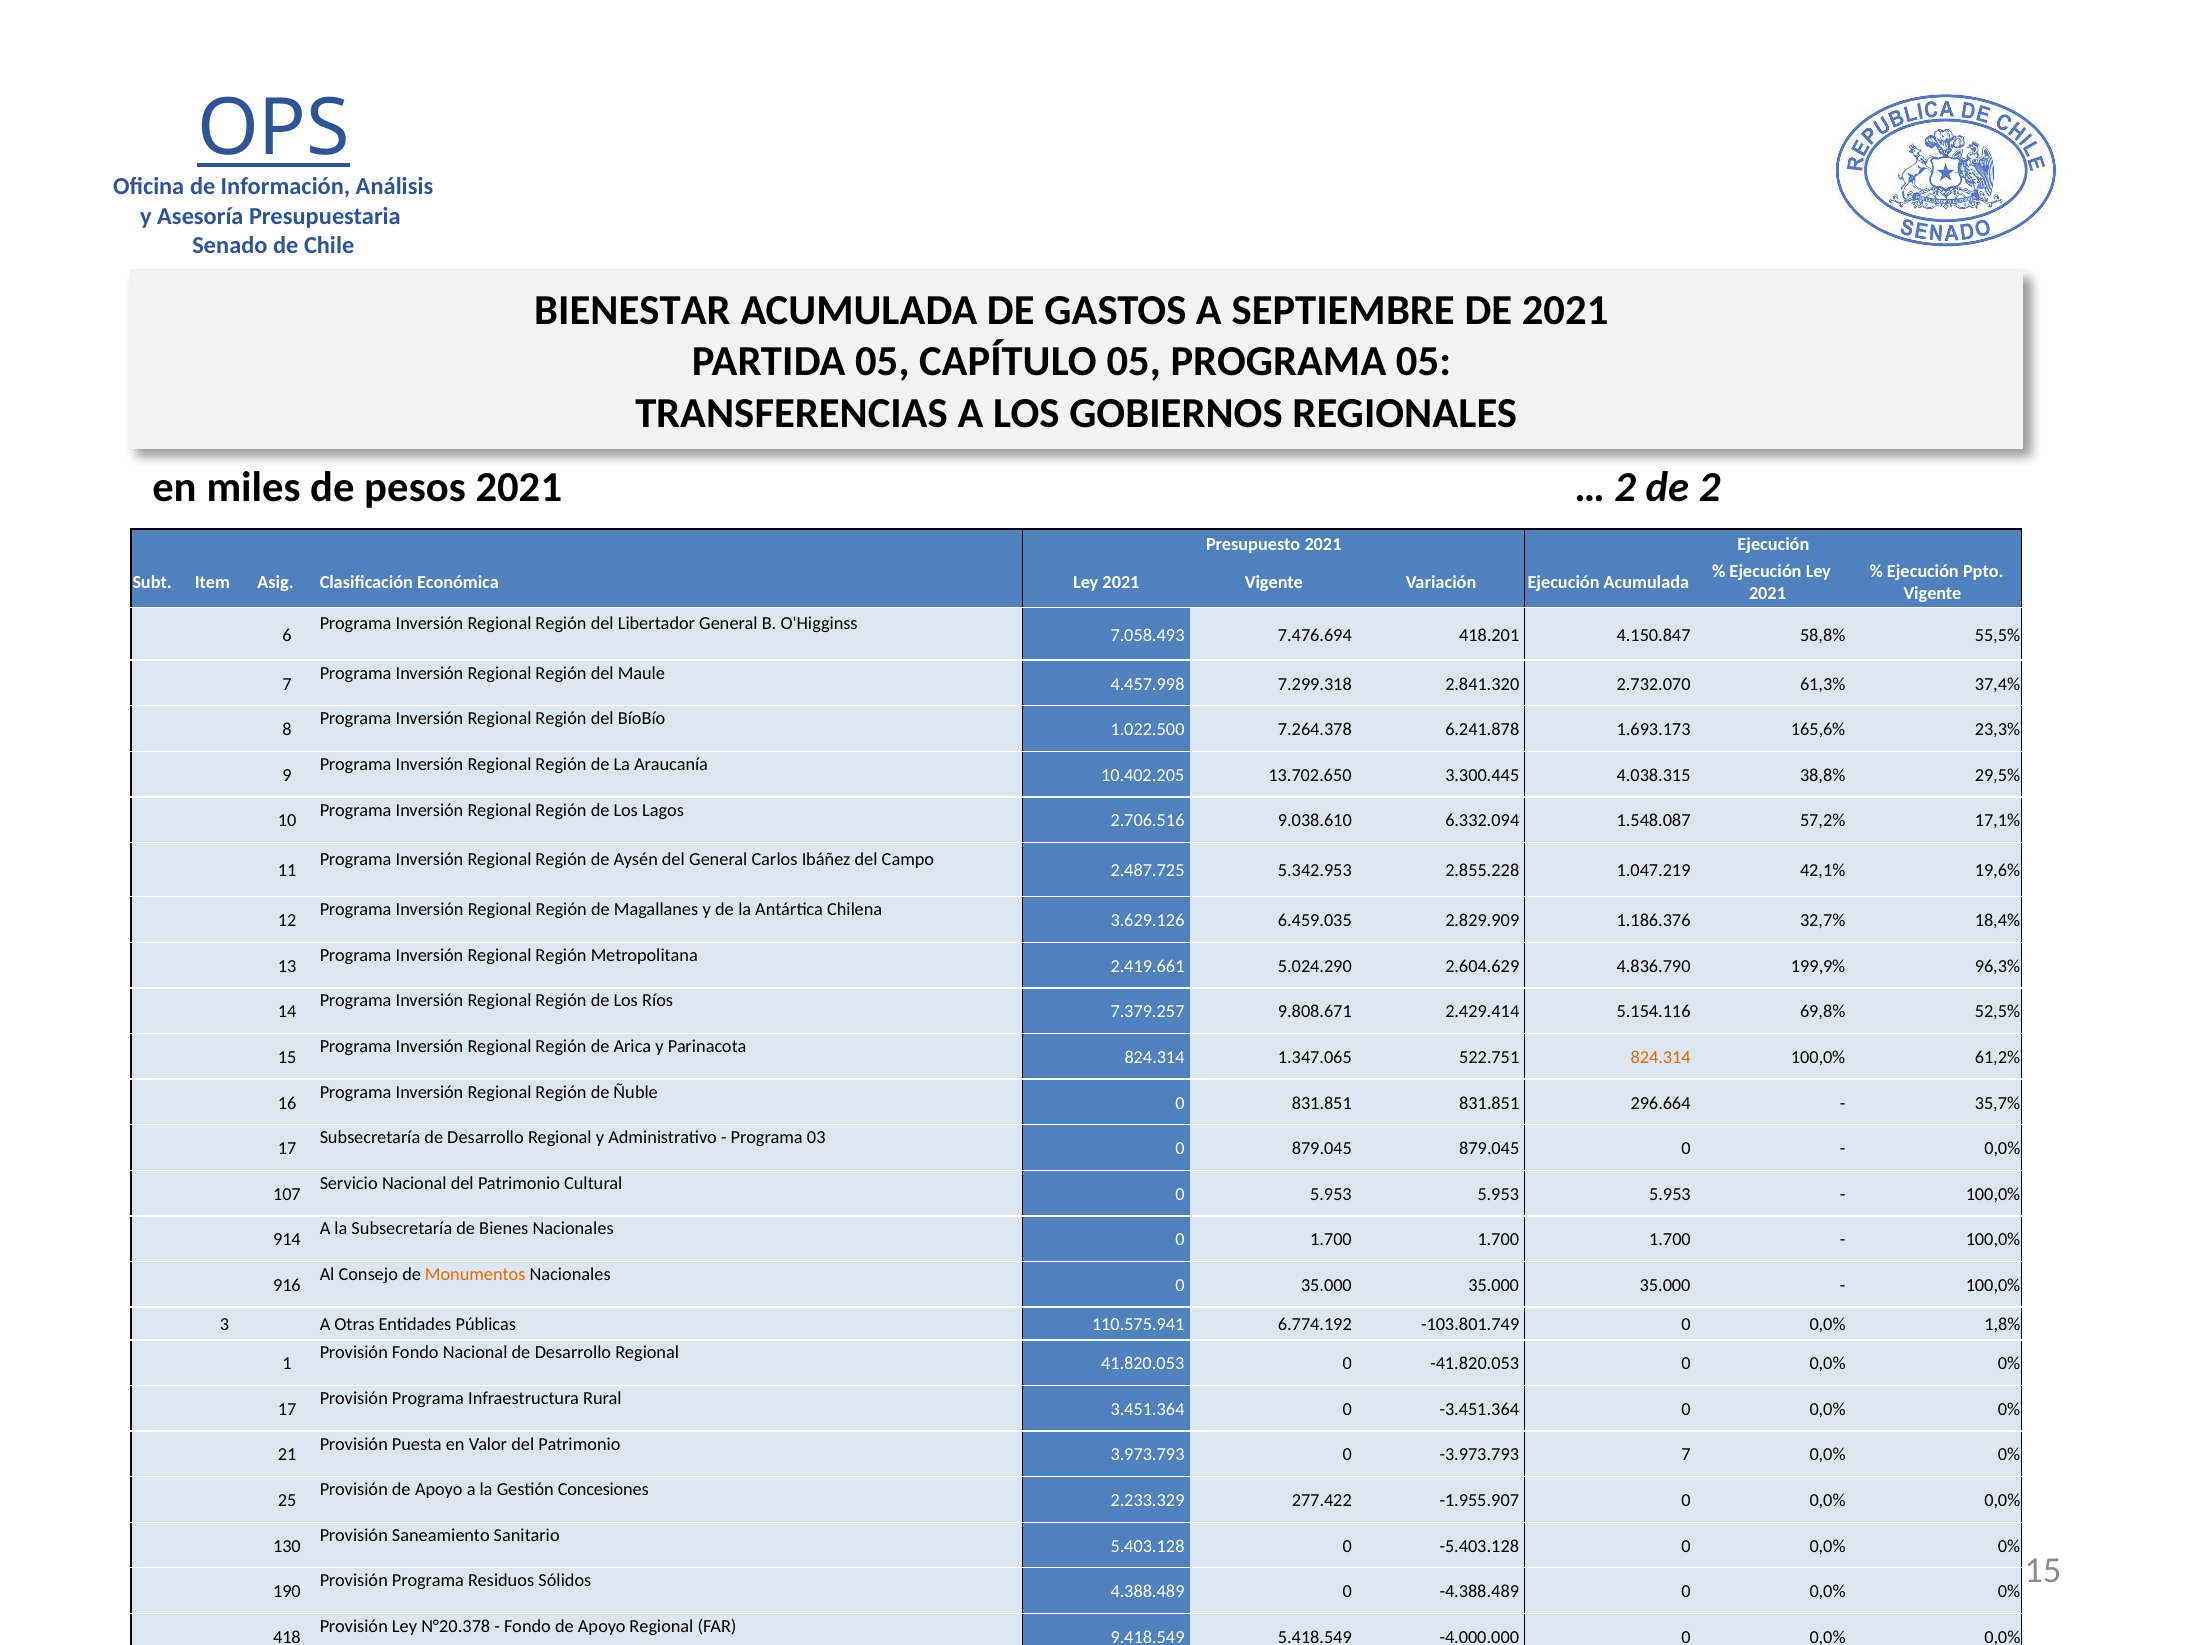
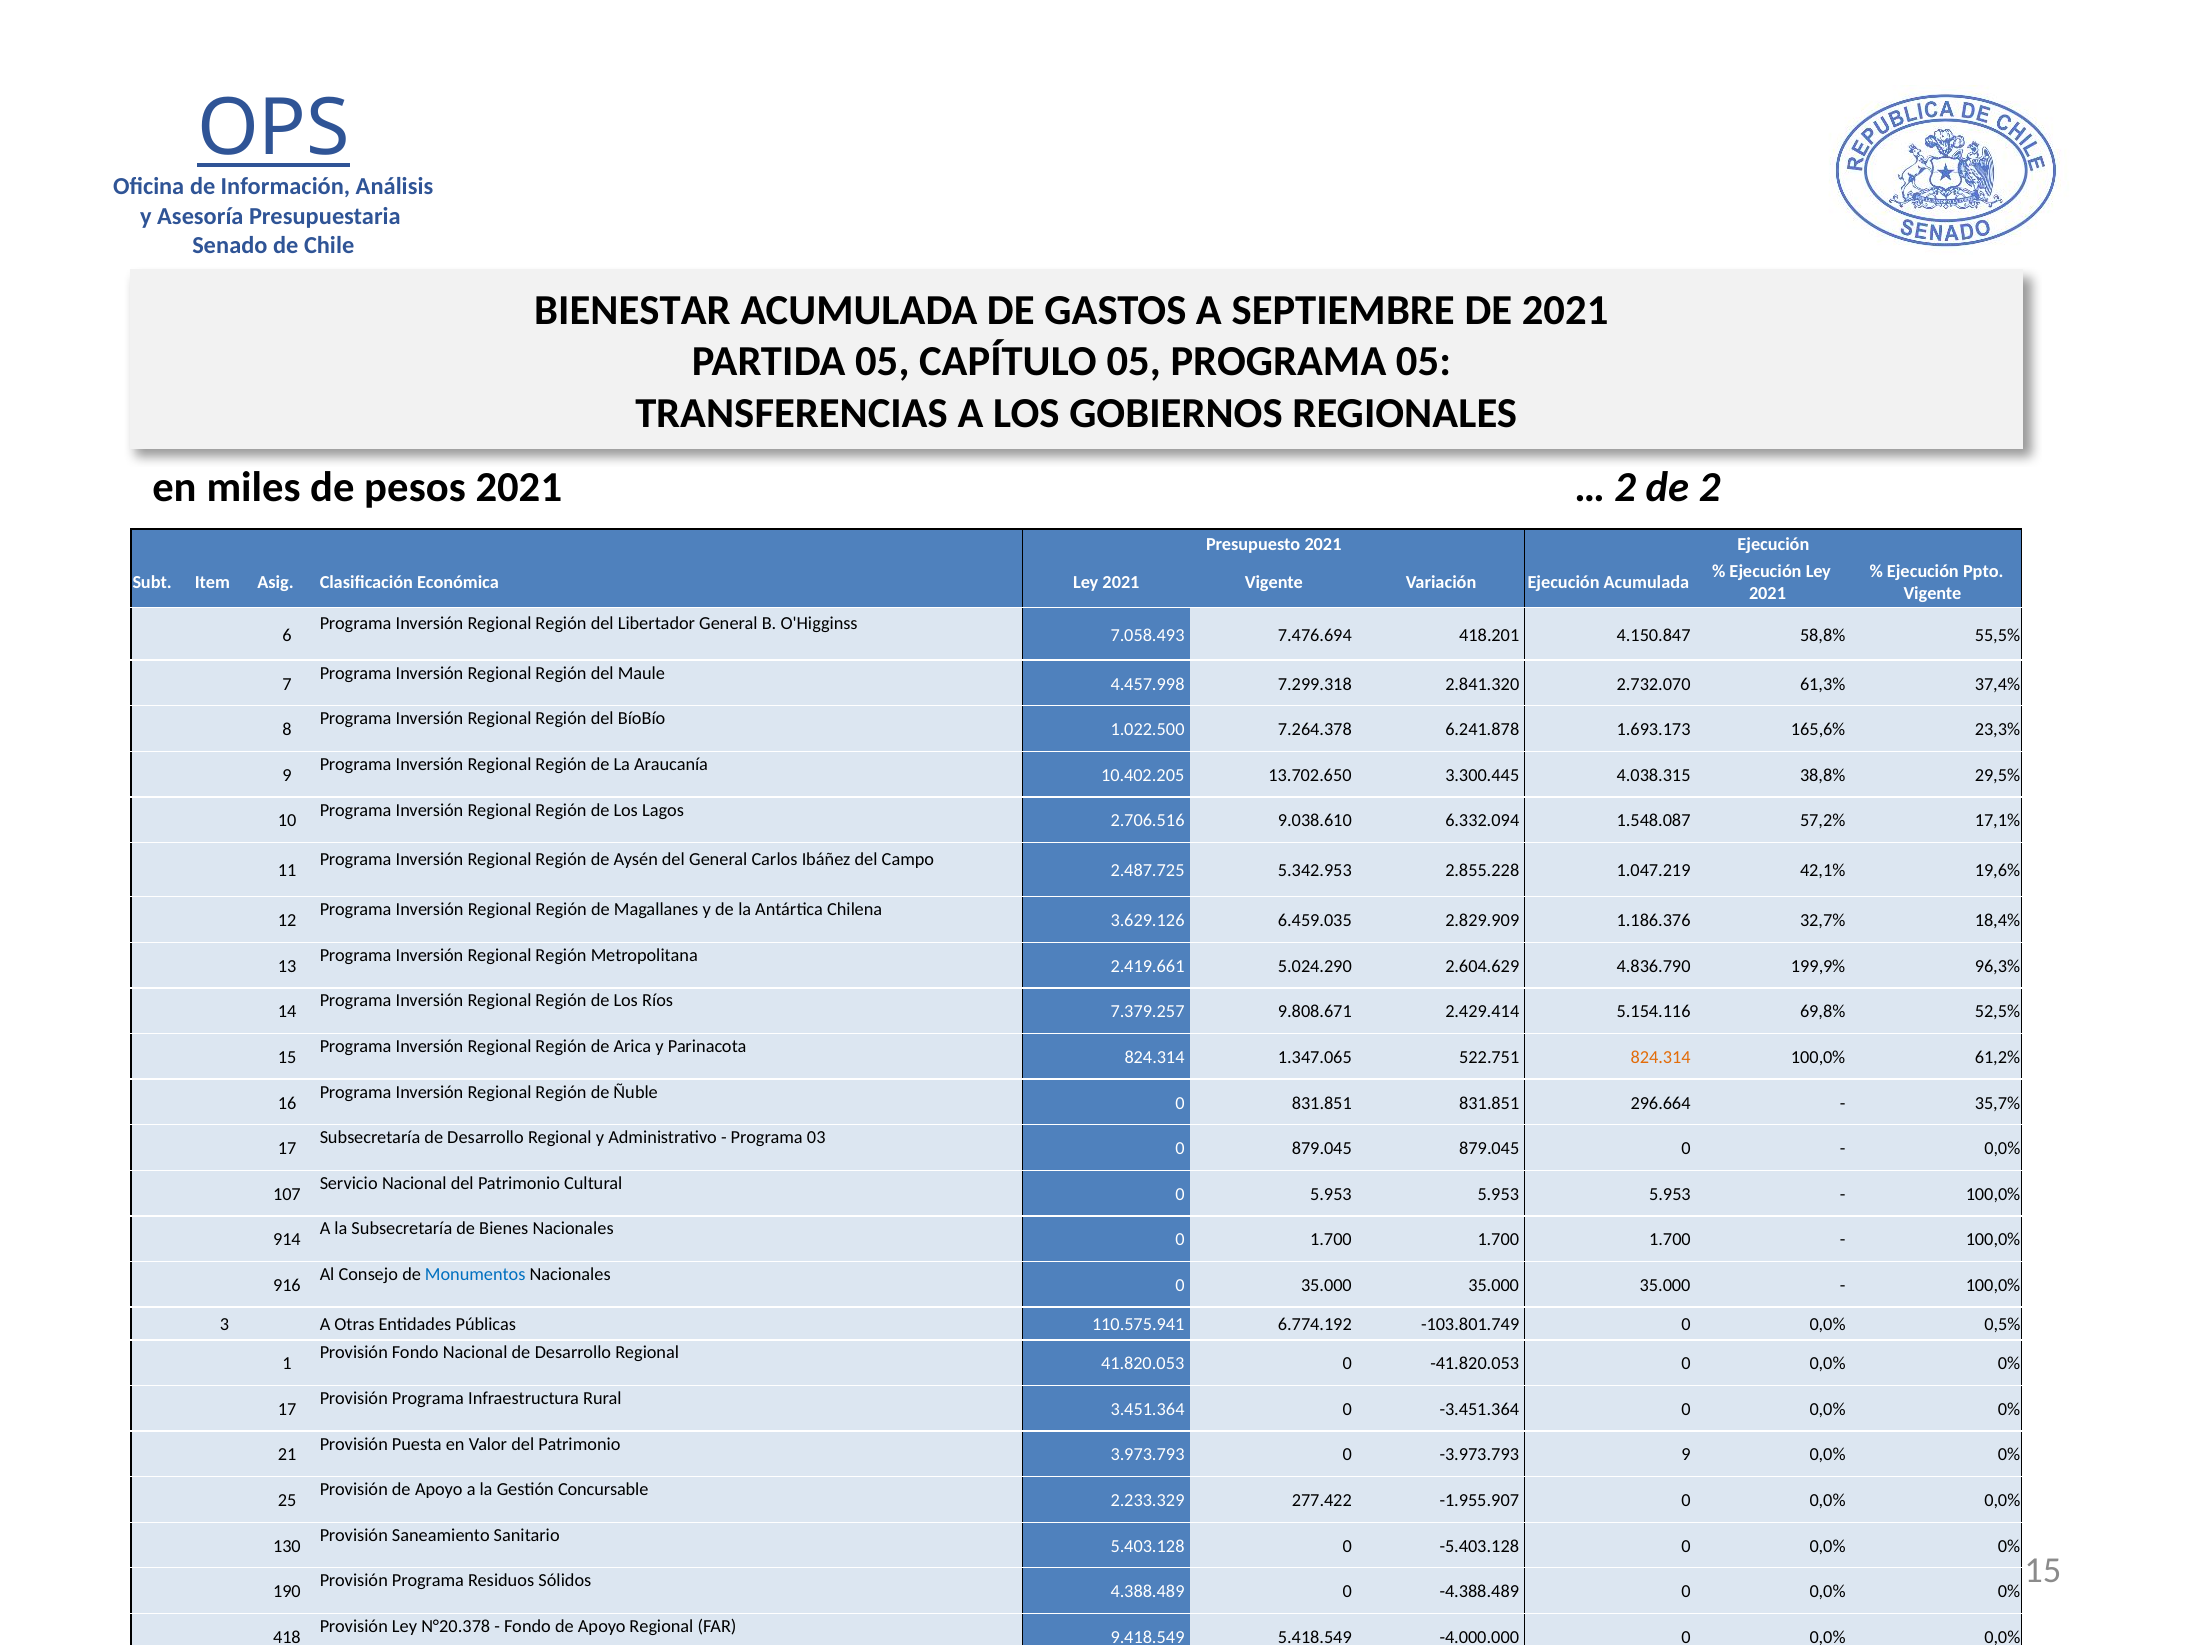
Monumentos colour: orange -> blue
1,8%: 1,8% -> 0,5%
-3.973.793 7: 7 -> 9
Concesiones: Concesiones -> Concursable
